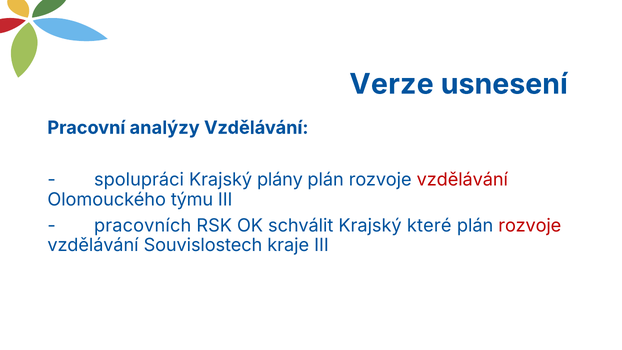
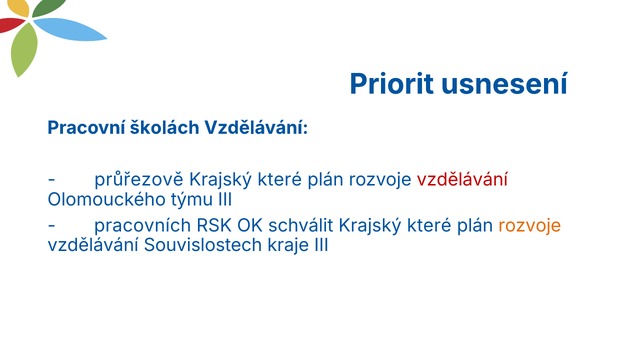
Verze: Verze -> Priorit
analýzy: analýzy -> školách
spolupráci: spolupráci -> průřezově
plány at (280, 180): plány -> které
rozvoje at (530, 226) colour: red -> orange
